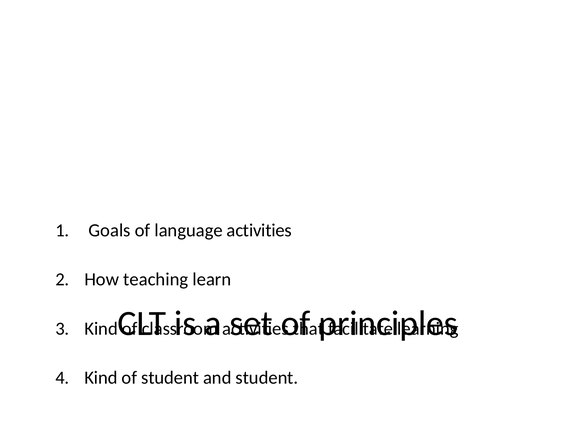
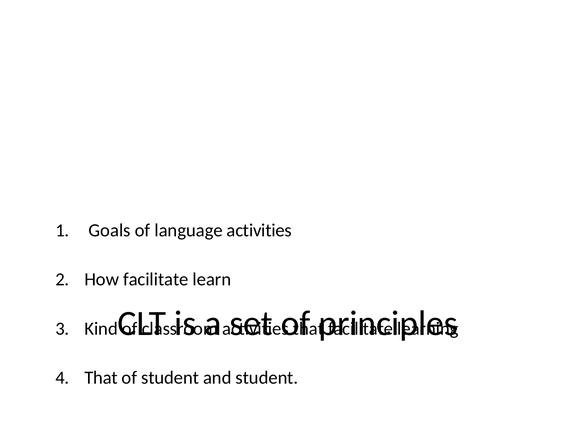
How teaching: teaching -> facilitate
Kind at (101, 377): Kind -> That
